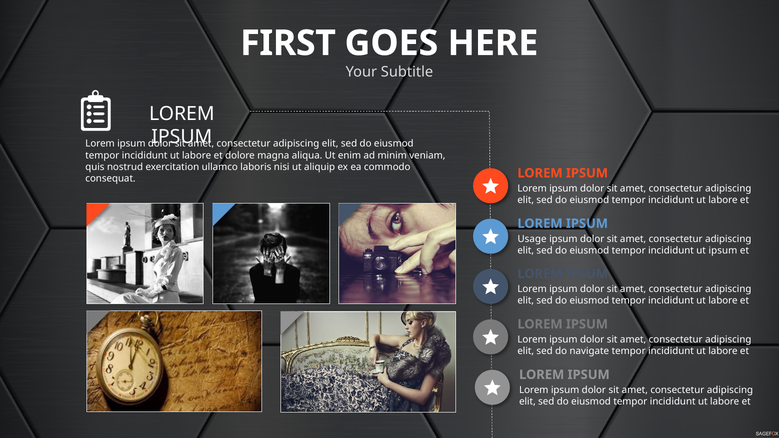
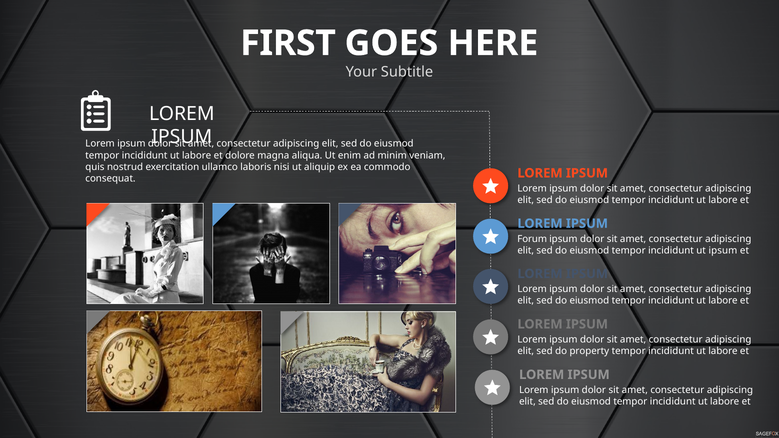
Usage: Usage -> Forum
navigate: navigate -> property
